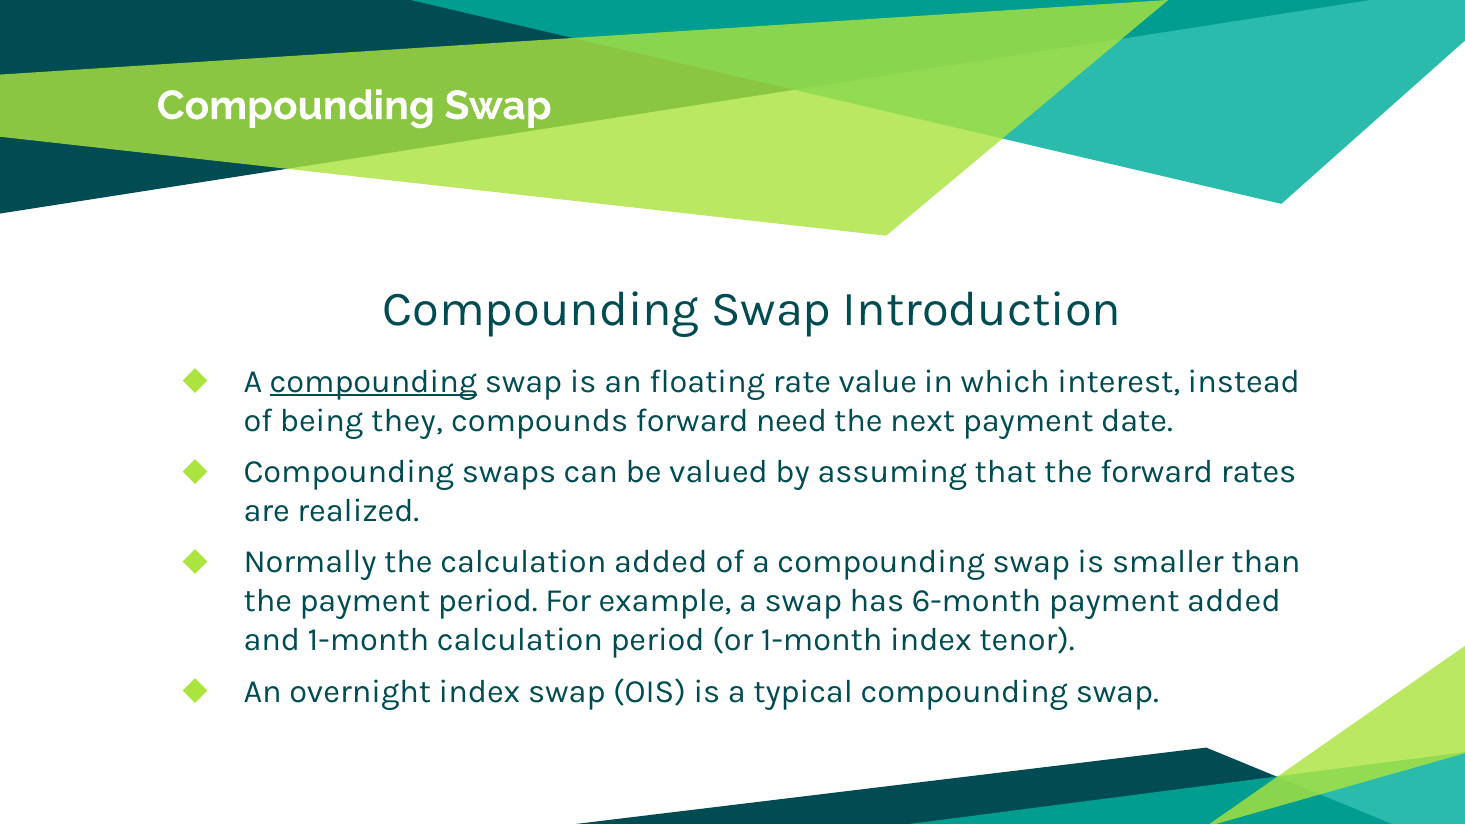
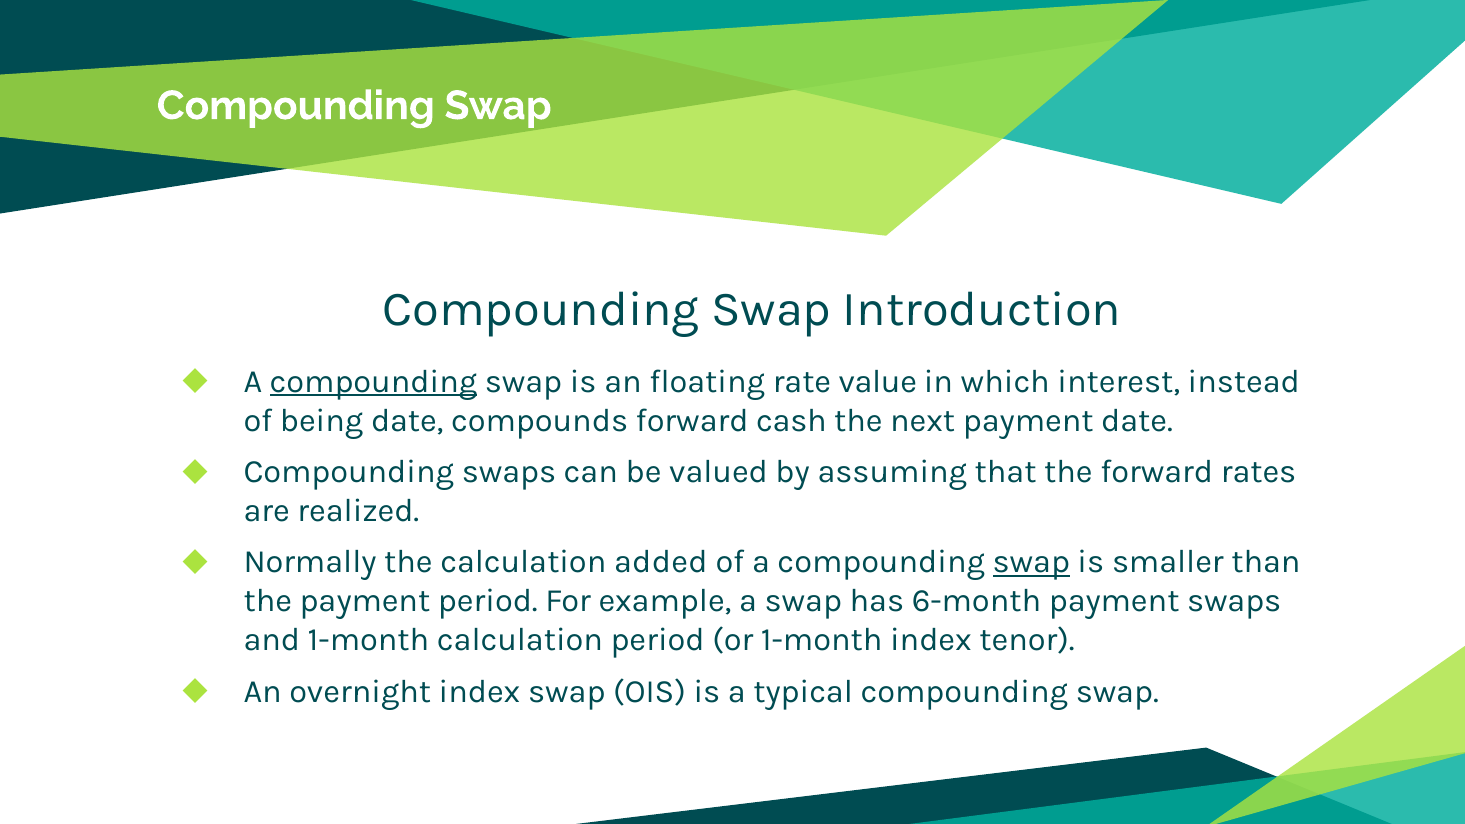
being they: they -> date
need: need -> cash
swap at (1031, 562) underline: none -> present
payment added: added -> swaps
